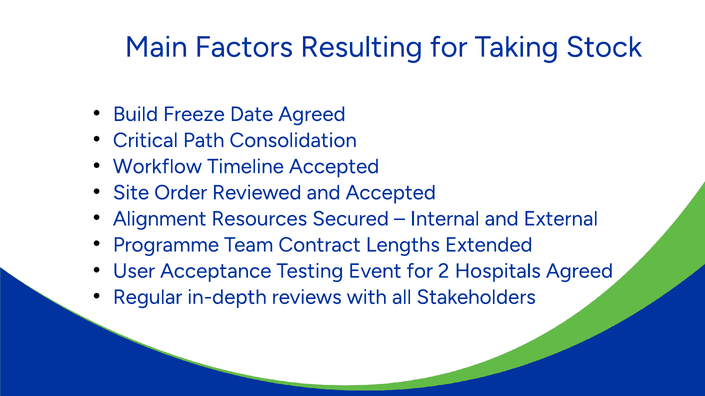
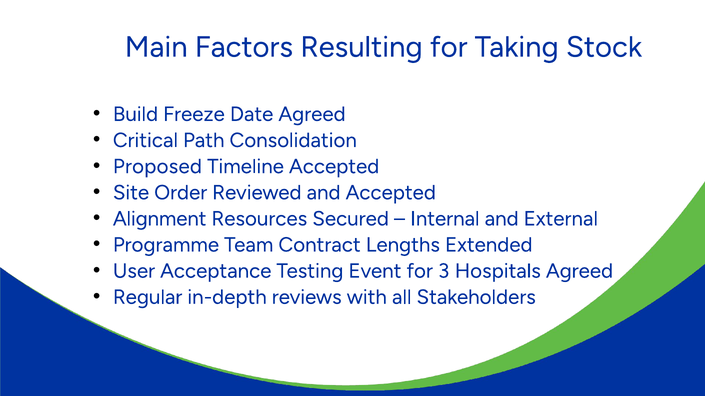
Workflow: Workflow -> Proposed
2: 2 -> 3
